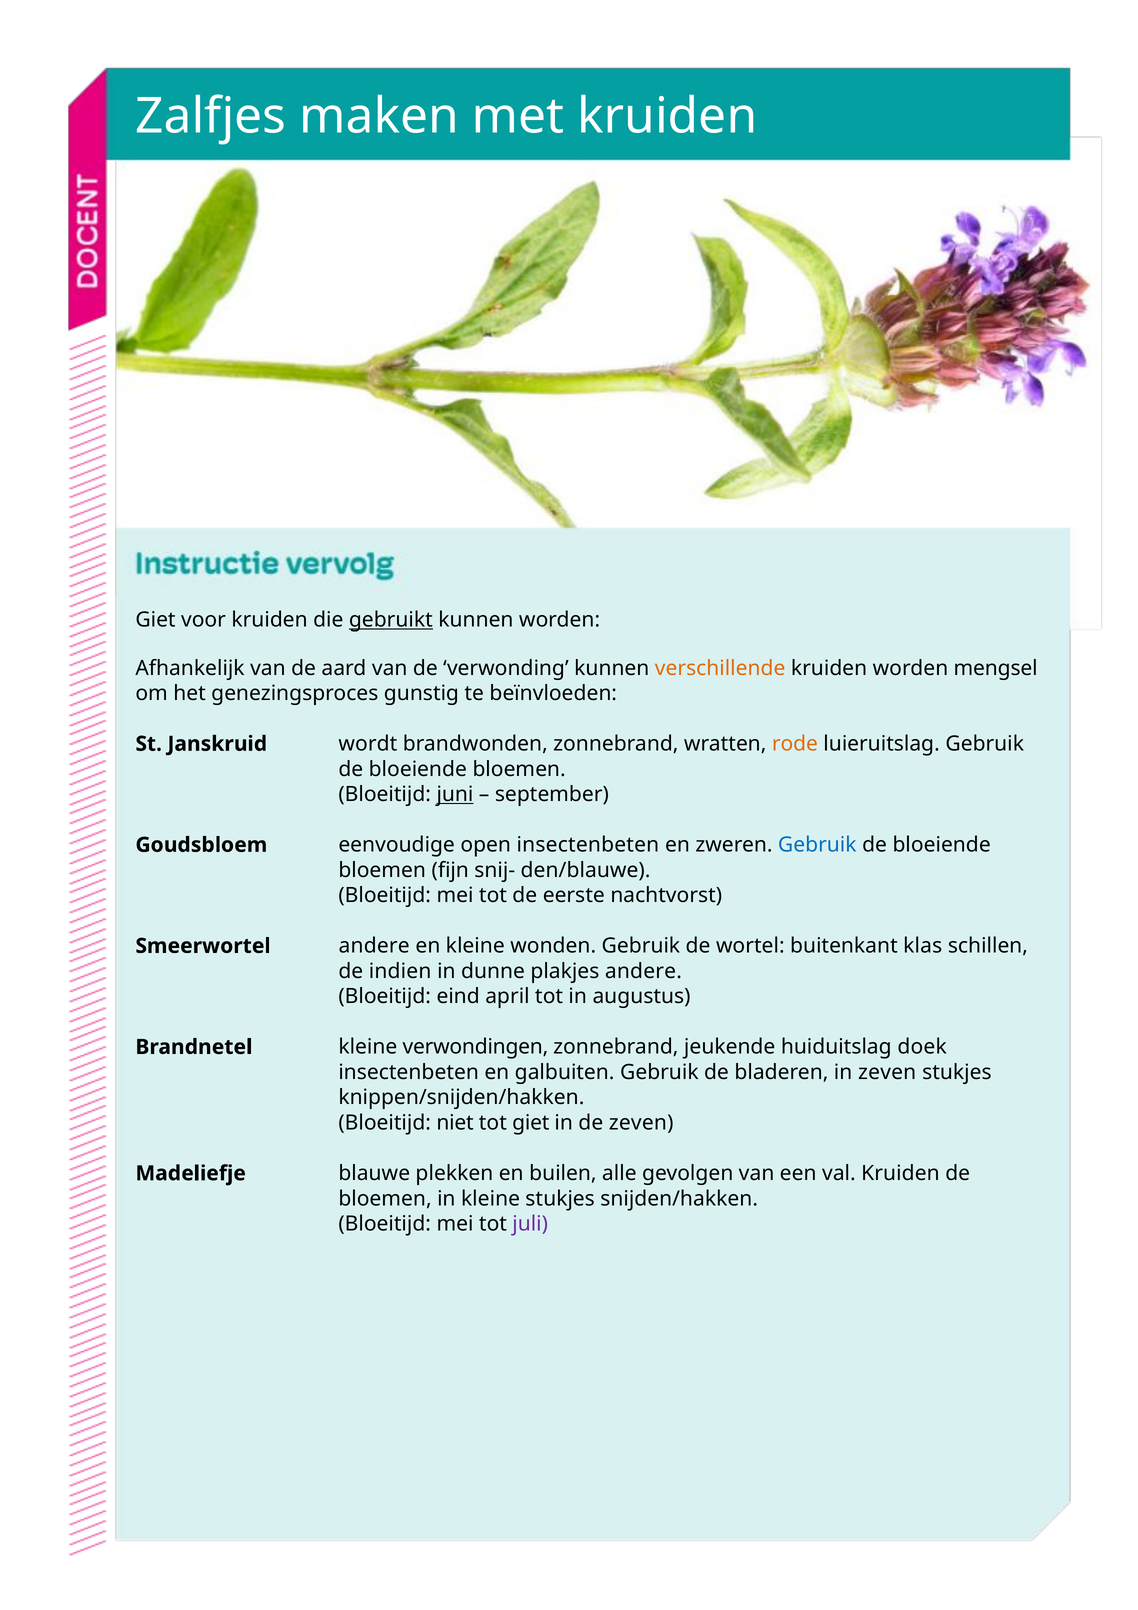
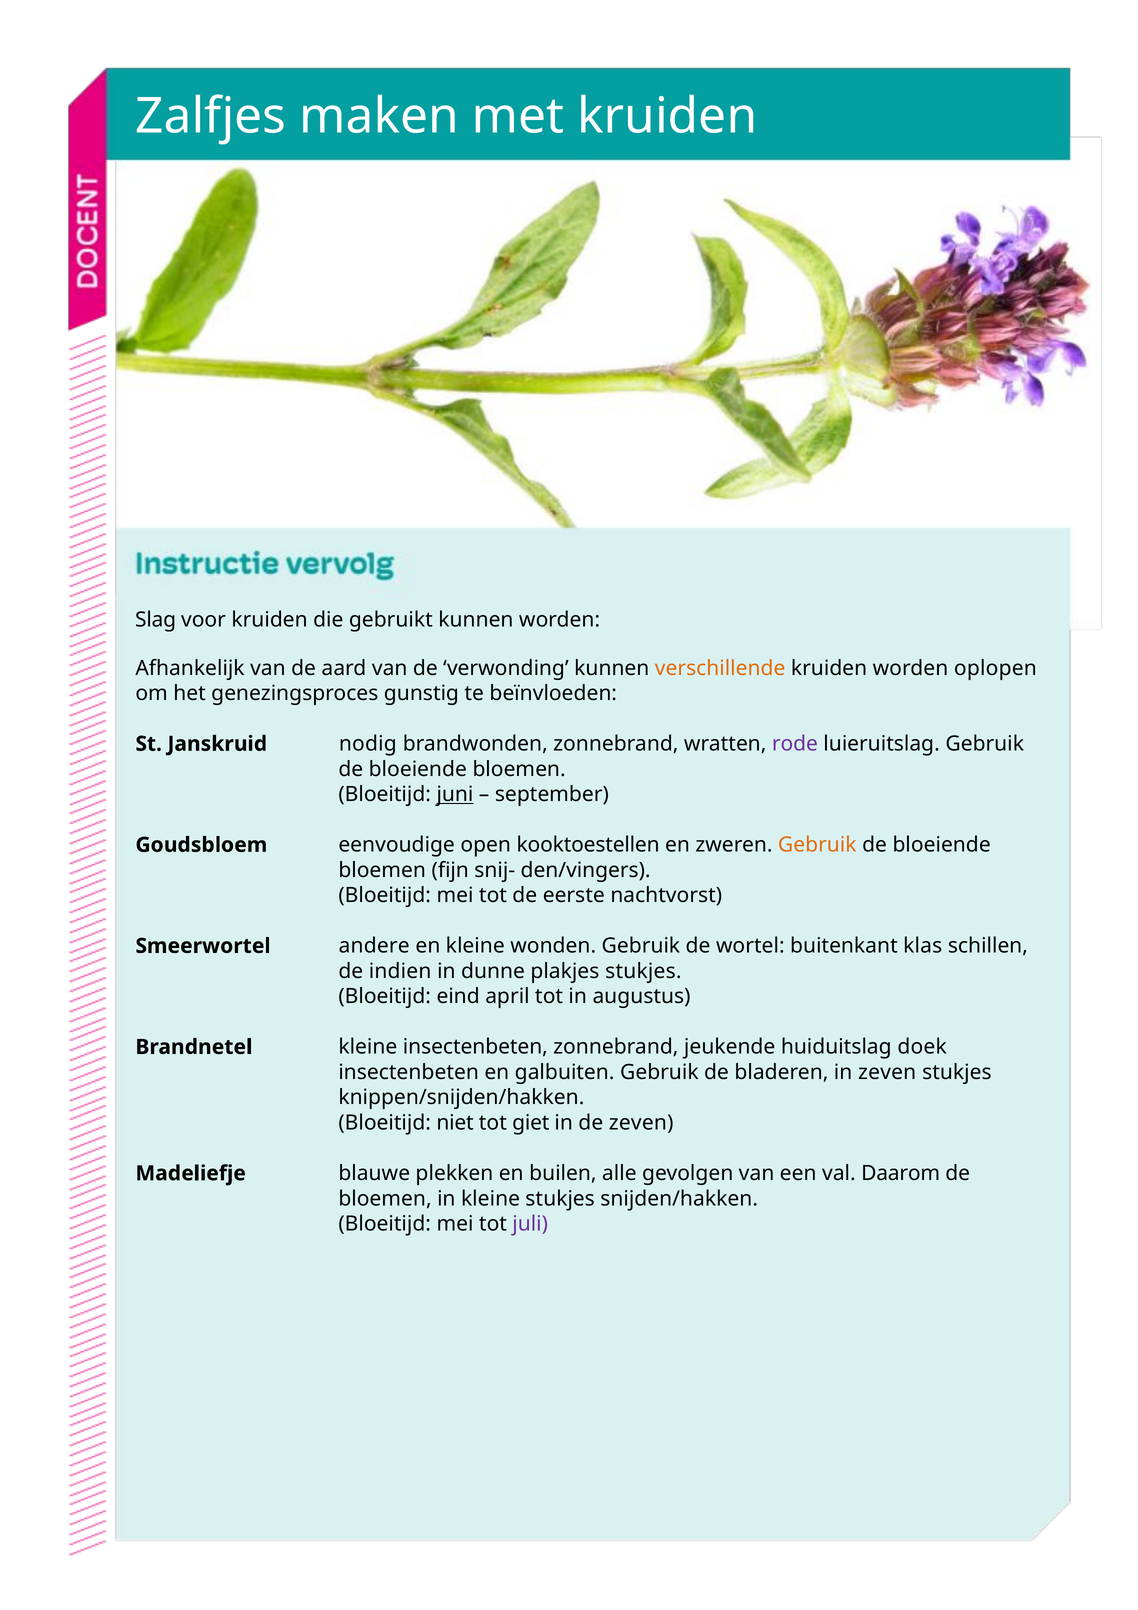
Giet at (155, 620): Giet -> Slag
gebruikt underline: present -> none
mengsel: mengsel -> oplopen
wordt: wordt -> nodig
rode colour: orange -> purple
open insectenbeten: insectenbeten -> kooktoestellen
Gebruik at (817, 845) colour: blue -> orange
den/blauwe: den/blauwe -> den/vingers
plakjes andere: andere -> stukjes
kleine verwondingen: verwondingen -> insectenbeten
val Kruiden: Kruiden -> Daarom
